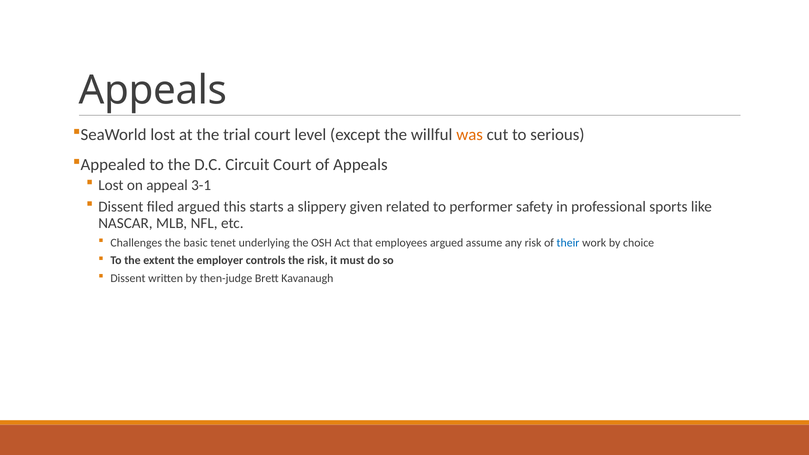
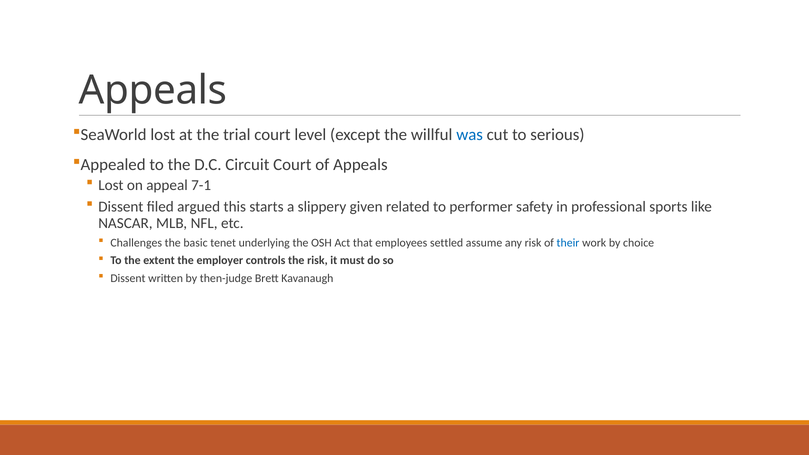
was colour: orange -> blue
3-1: 3-1 -> 7-1
employees argued: argued -> settled
